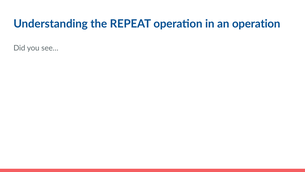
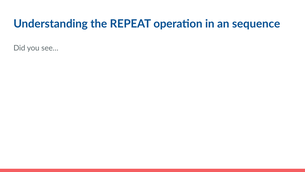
an operation: operation -> sequence
